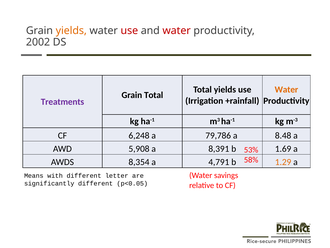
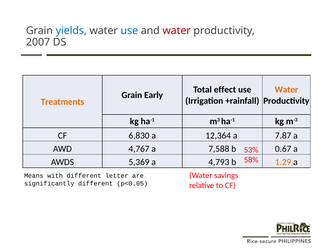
yields at (71, 31) colour: orange -> blue
use at (129, 31) colour: red -> blue
2002: 2002 -> 2007
Total yields: yields -> effect
Grain Total: Total -> Early
Treatments colour: purple -> orange
6,248: 6,248 -> 6,830
79,786: 79,786 -> 12,364
8.48: 8.48 -> 7.87
5,908: 5,908 -> 4,767
8,391: 8,391 -> 7,588
1.69: 1.69 -> 0.67
8,354: 8,354 -> 5,369
4,791: 4,791 -> 4,793
